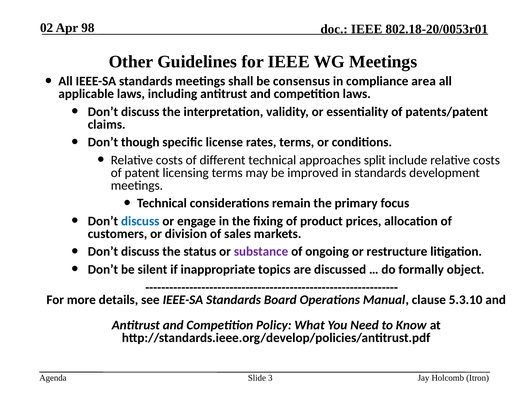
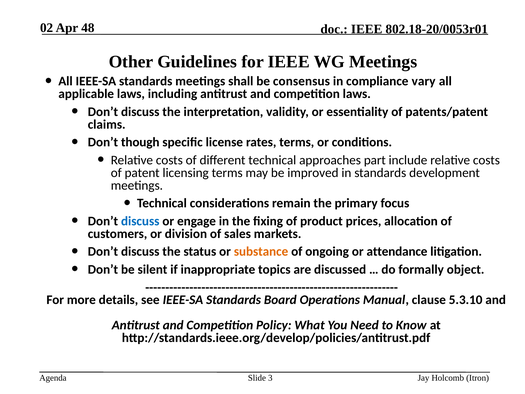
98: 98 -> 48
area: area -> vary
split: split -> part
substance colour: purple -> orange
restructure: restructure -> attendance
